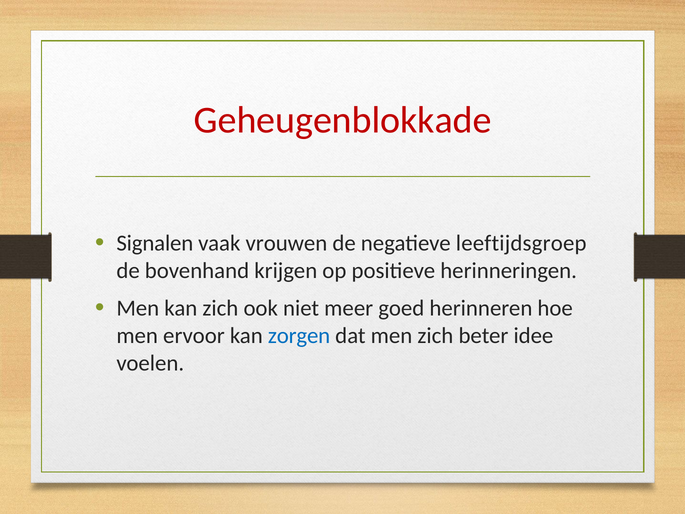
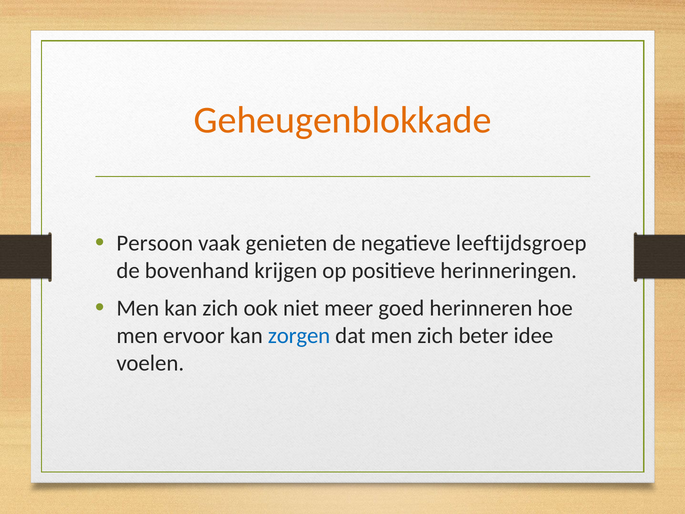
Geheugenblokkade colour: red -> orange
Signalen: Signalen -> Persoon
vrouwen: vrouwen -> genieten
